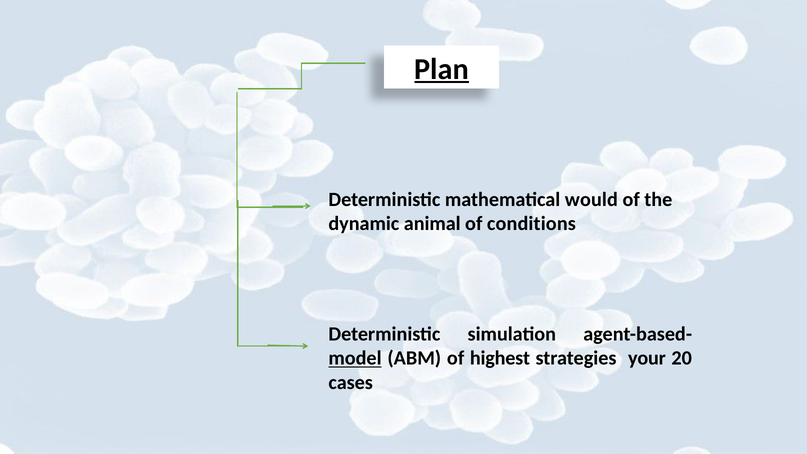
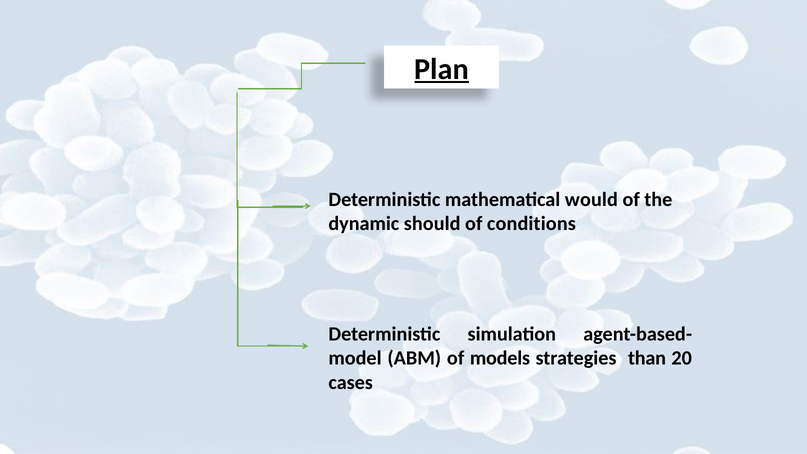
animal: animal -> should
model underline: present -> none
highest: highest -> models
your: your -> than
